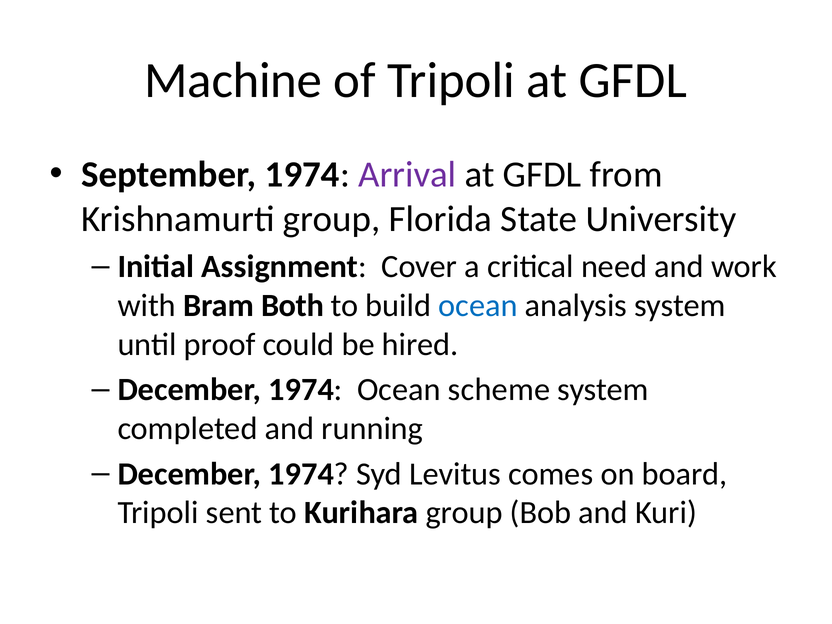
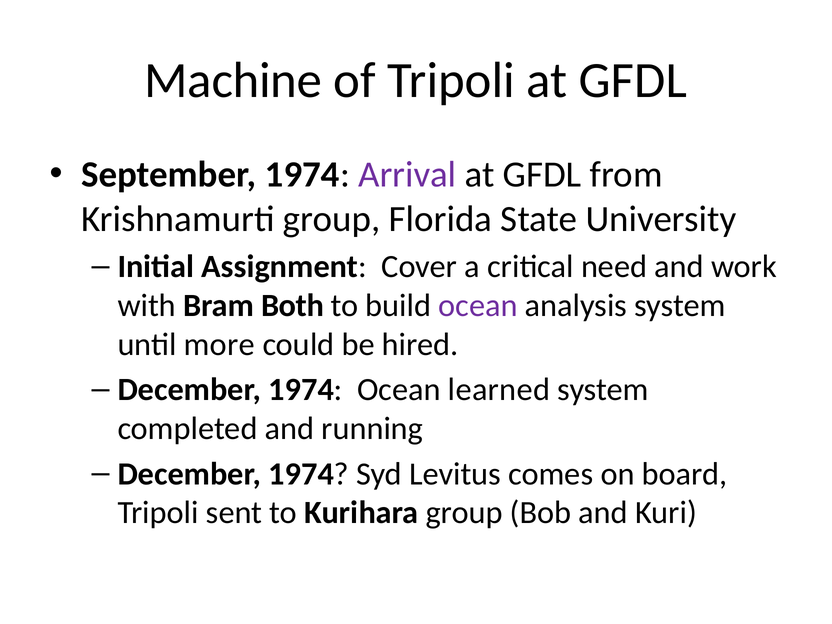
ocean at (478, 306) colour: blue -> purple
proof: proof -> more
scheme: scheme -> learned
